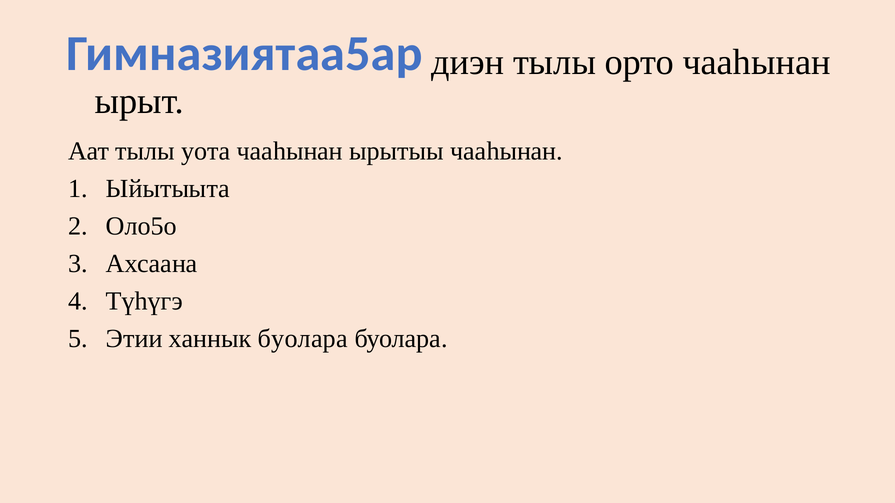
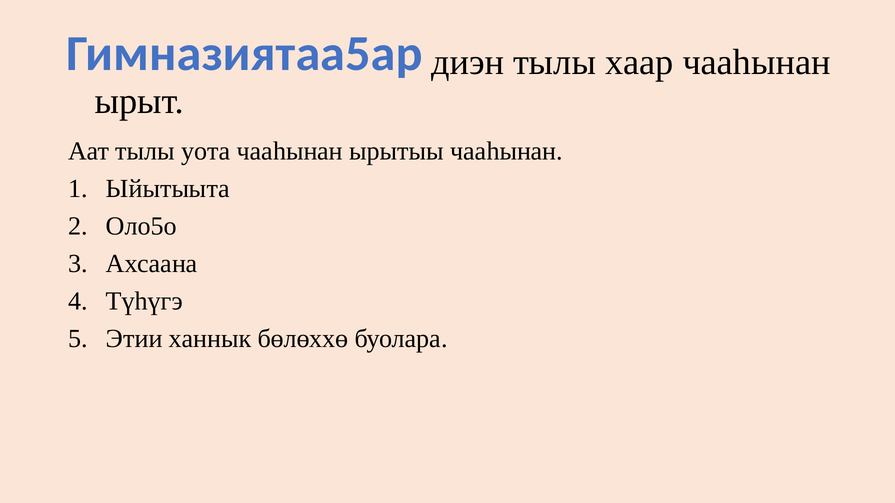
орто: орто -> хаар
ханнык буолара: буолара -> бөлөххө
